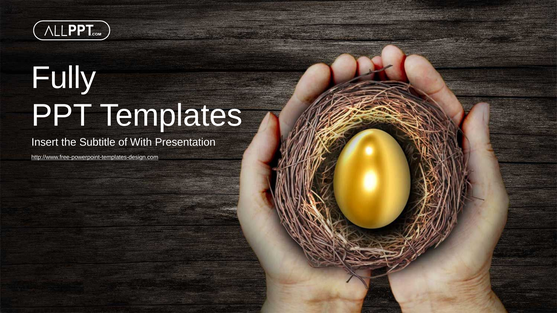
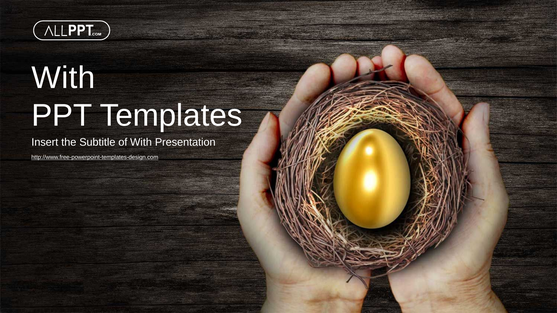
Fully at (64, 78): Fully -> With
